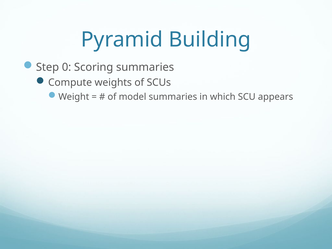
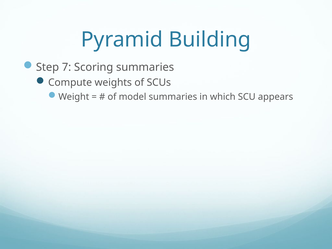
0: 0 -> 7
